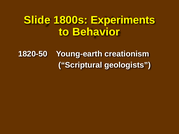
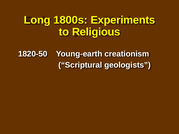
Slide: Slide -> Long
Behavior: Behavior -> Religious
